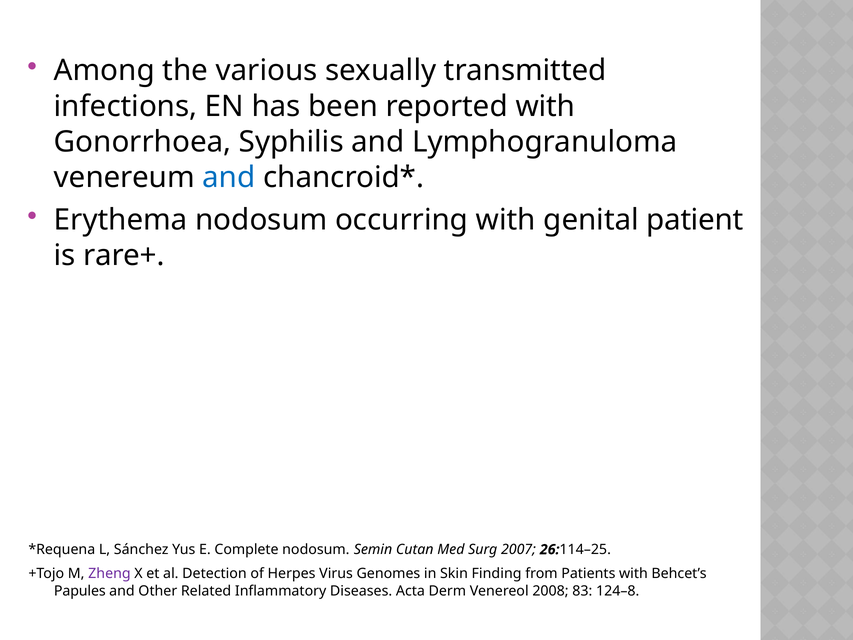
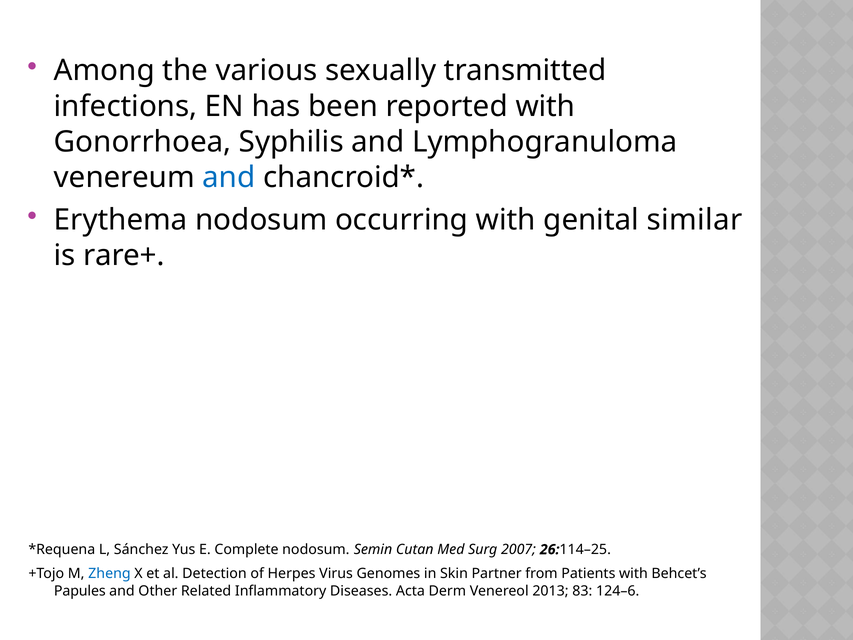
patient: patient -> similar
Zheng colour: purple -> blue
Finding: Finding -> Partner
2008: 2008 -> 2013
124–8: 124–8 -> 124–6
